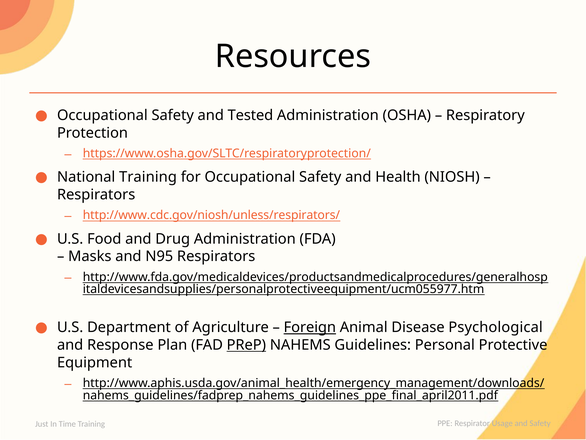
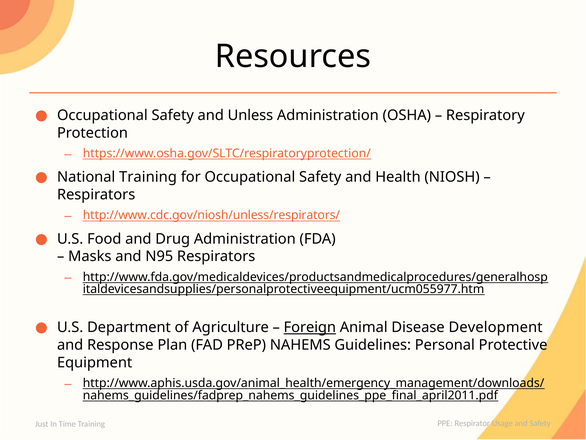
Tested: Tested -> Unless
Psychological: Psychological -> Development
PReP underline: present -> none
